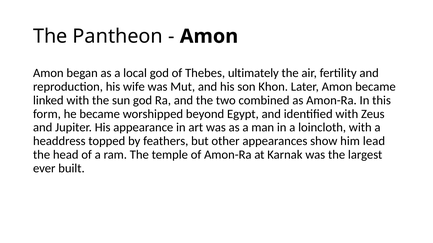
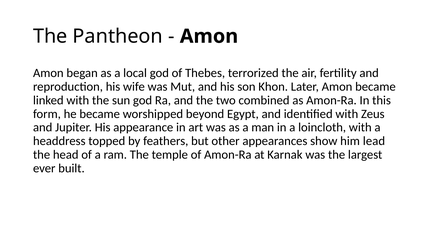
ultimately: ultimately -> terrorized
